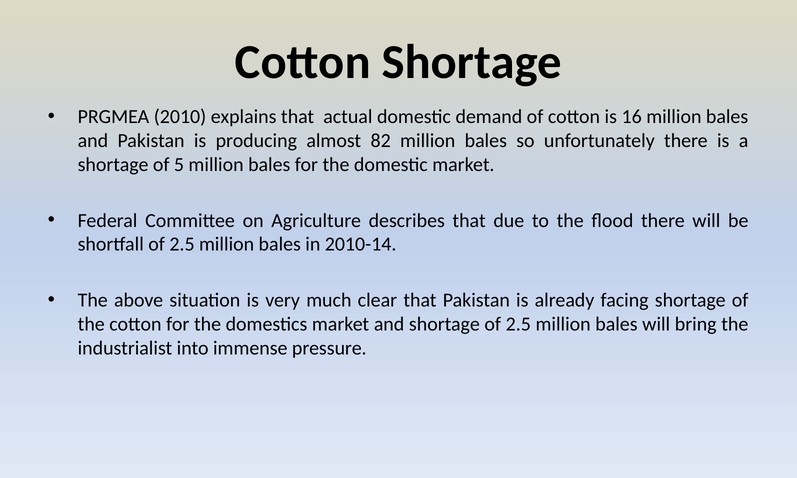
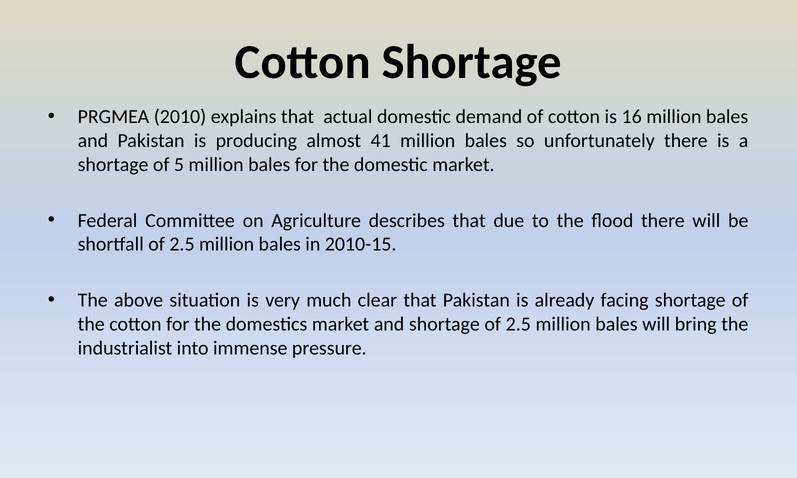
82: 82 -> 41
2010-14: 2010-14 -> 2010-15
